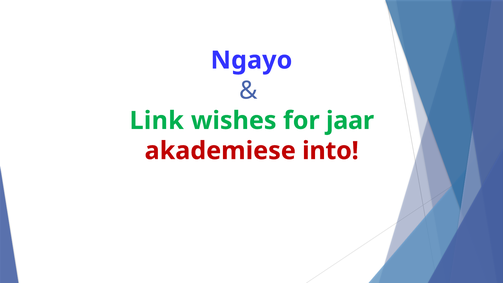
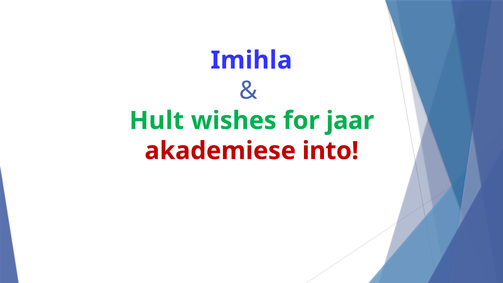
Ngayo: Ngayo -> Imihla
Link: Link -> Hult
